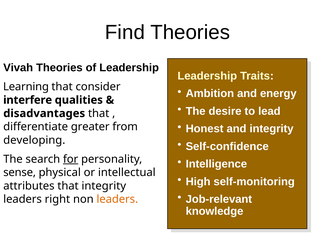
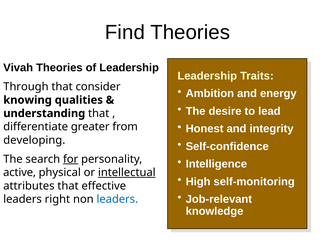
Learning: Learning -> Through
interfere: interfere -> knowing
disadvantages: disadvantages -> understanding
sense: sense -> active
intellectual underline: none -> present
that integrity: integrity -> effective
leaders at (117, 200) colour: orange -> blue
